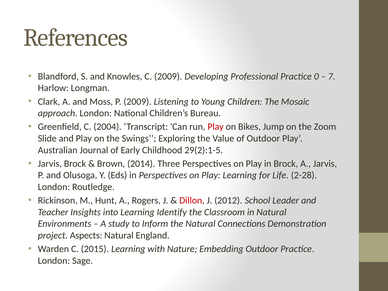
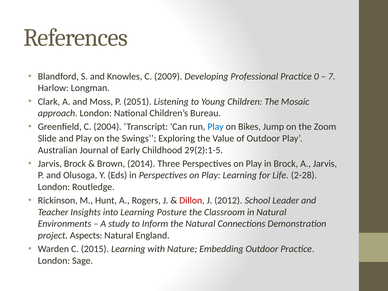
P 2009: 2009 -> 2051
Play at (216, 127) colour: red -> blue
Identify: Identify -> Posture
